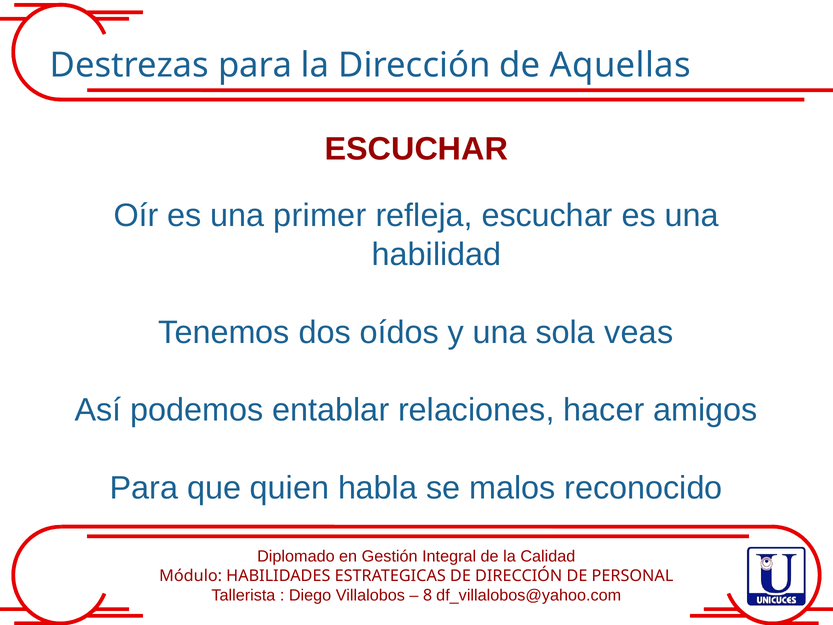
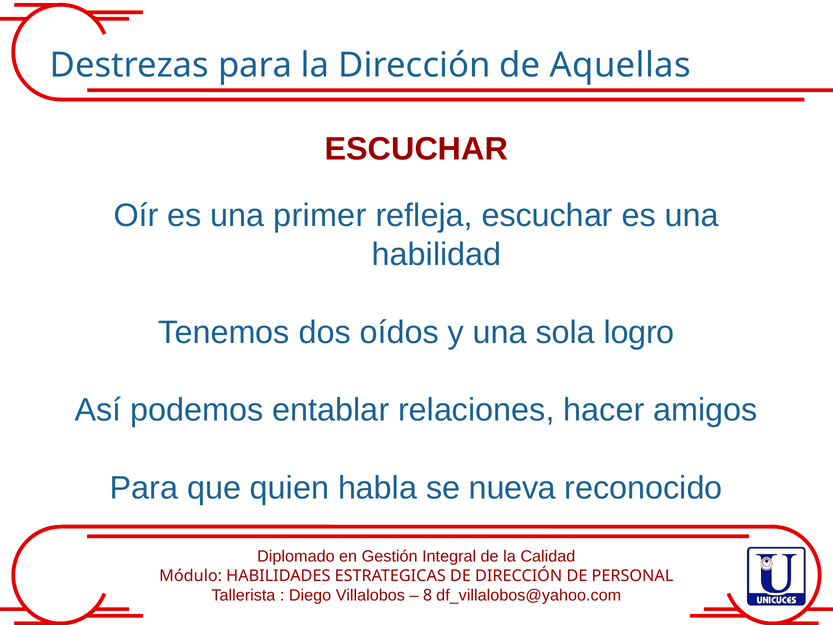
veas: veas -> logro
malos: malos -> nueva
